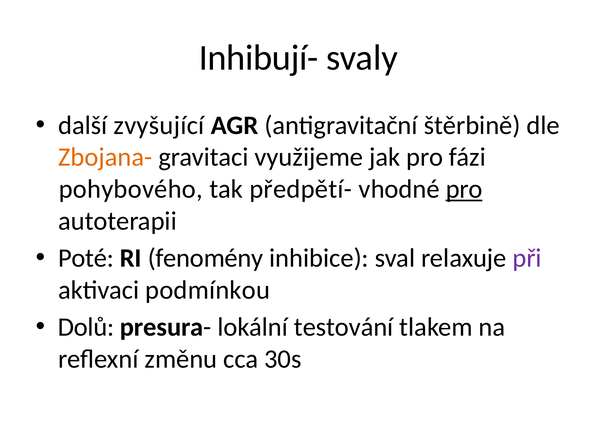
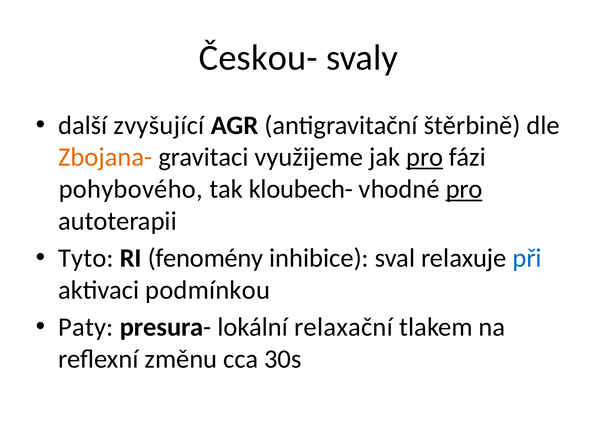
Inhibují-: Inhibují- -> Českou-
pro at (425, 157) underline: none -> present
předpětí-: předpětí- -> kloubech-
Poté: Poté -> Tyto
při colour: purple -> blue
Dolů: Dolů -> Paty
testování: testování -> relaxační
